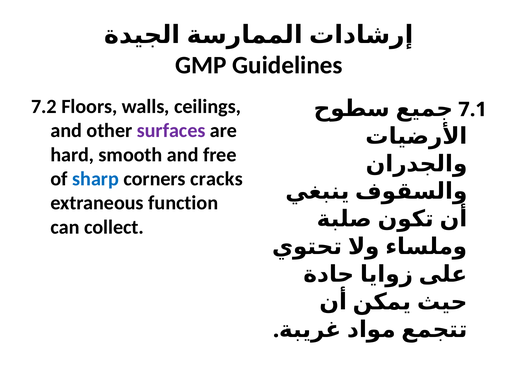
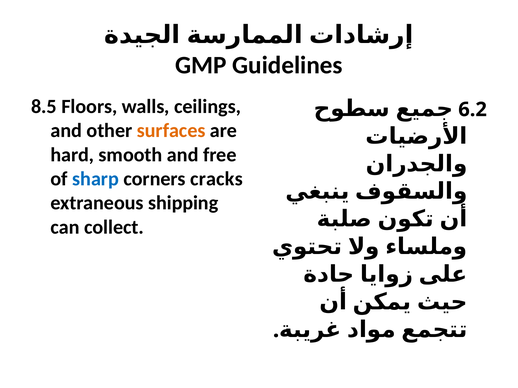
7.2: 7.2 -> 8.5
7.1: 7.1 -> 6.2
surfaces colour: purple -> orange
function: function -> shipping
